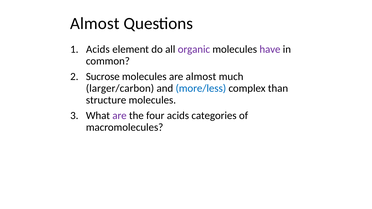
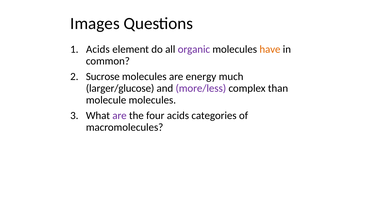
Almost at (95, 24): Almost -> Images
have colour: purple -> orange
are almost: almost -> energy
larger/carbon: larger/carbon -> larger/glucose
more/less colour: blue -> purple
structure: structure -> molecule
